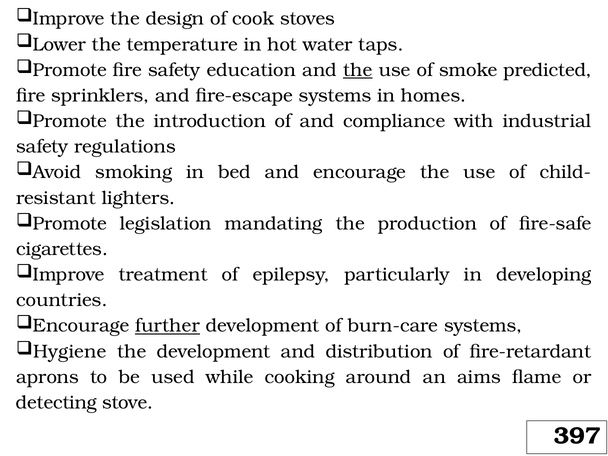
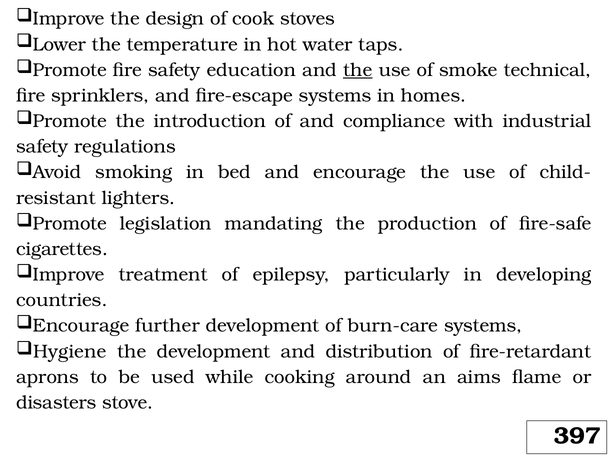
predicted: predicted -> technical
further underline: present -> none
detecting: detecting -> disasters
